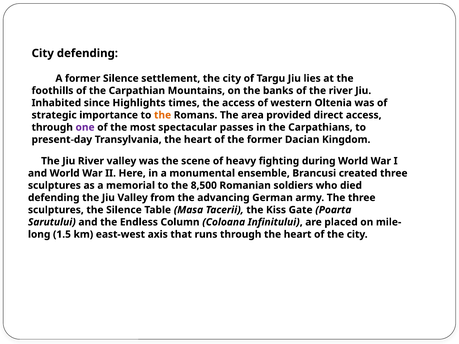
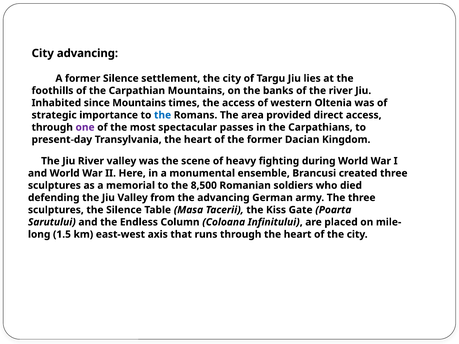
City defending: defending -> advancing
since Highlights: Highlights -> Mountains
the at (163, 115) colour: orange -> blue
